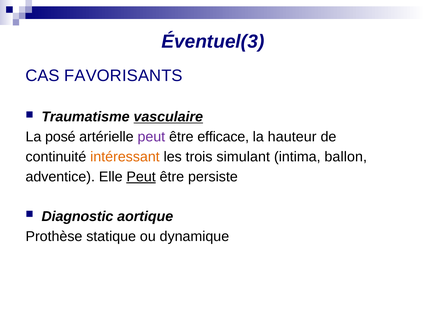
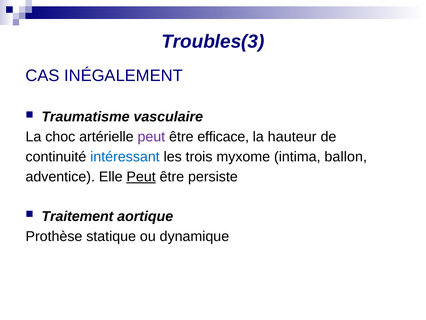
Éventuel(3: Éventuel(3 -> Troubles(3
FAVORISANTS: FAVORISANTS -> INÉGALEMENT
vasculaire underline: present -> none
posé: posé -> choc
intéressant colour: orange -> blue
simulant: simulant -> myxome
Diagnostic: Diagnostic -> Traitement
